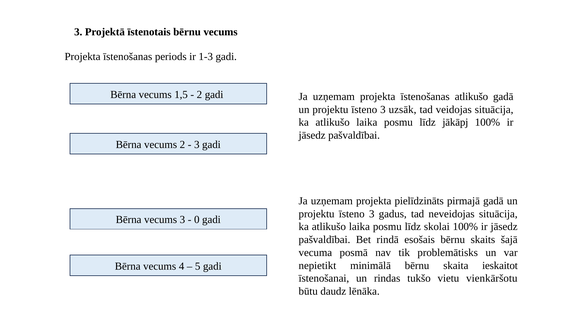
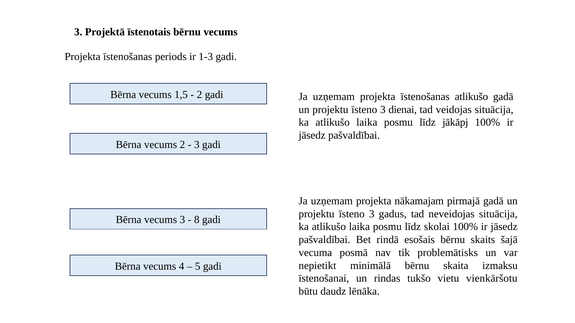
uzsāk: uzsāk -> dienai
pielīdzināts: pielīdzināts -> nākamajam
0: 0 -> 8
ieskaitot: ieskaitot -> izmaksu
